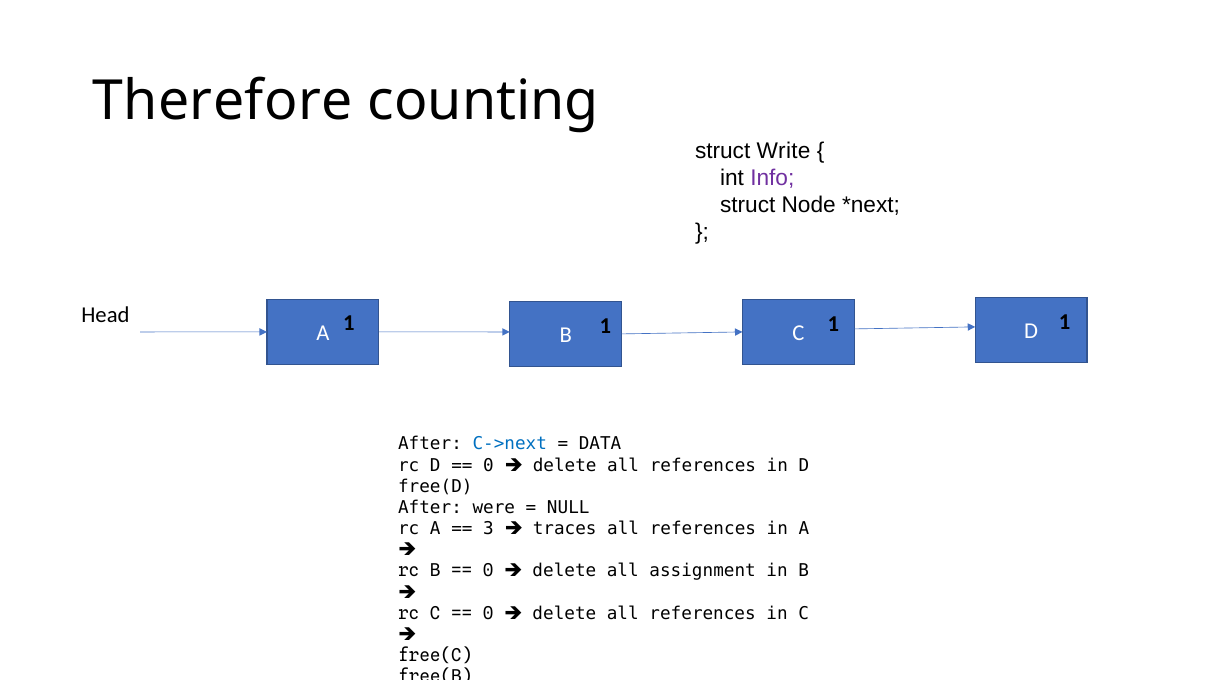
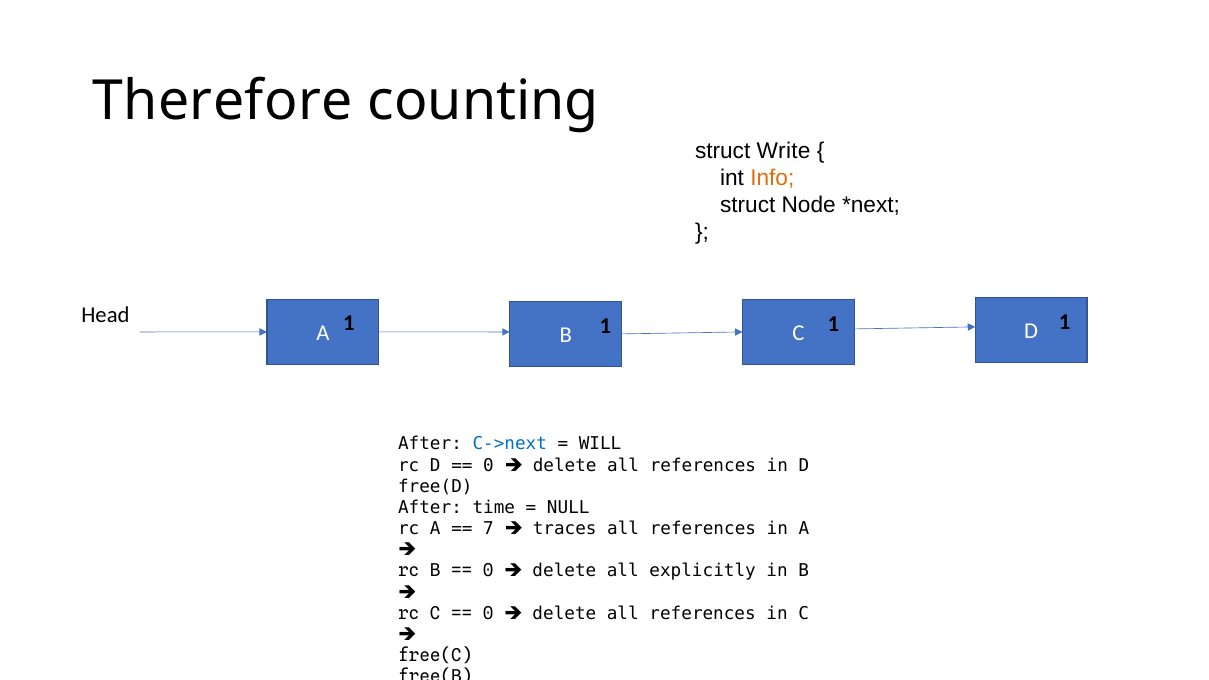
Info colour: purple -> orange
DATA: DATA -> WILL
were: were -> time
3: 3 -> 7
assignment: assignment -> explicitly
